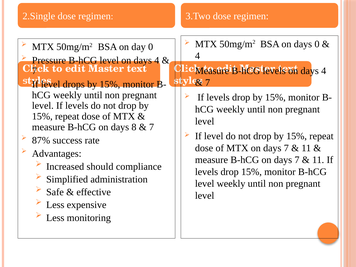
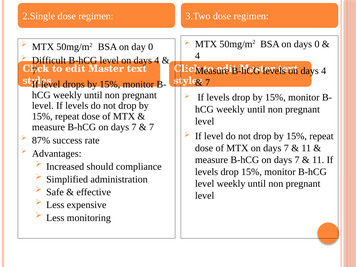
Pressure: Pressure -> Difficult
8 at (134, 127): 8 -> 7
